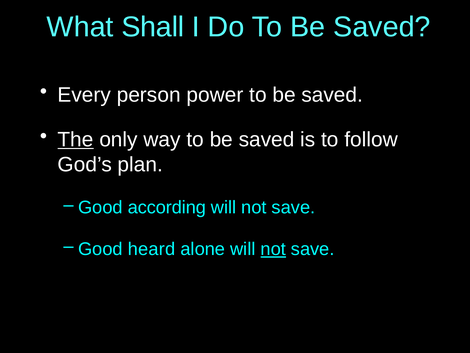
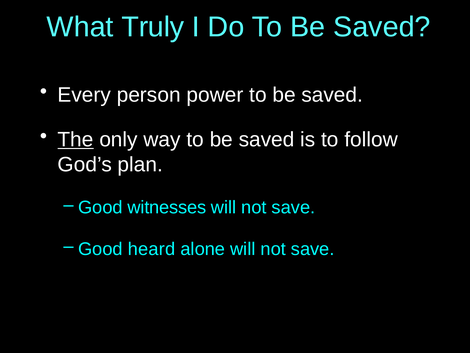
Shall: Shall -> Truly
according: according -> witnesses
not at (273, 249) underline: present -> none
